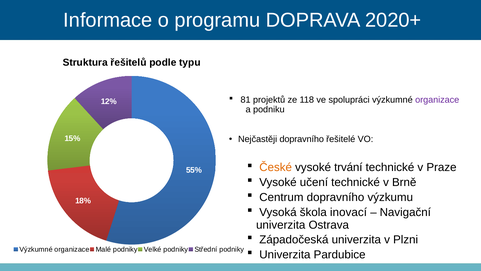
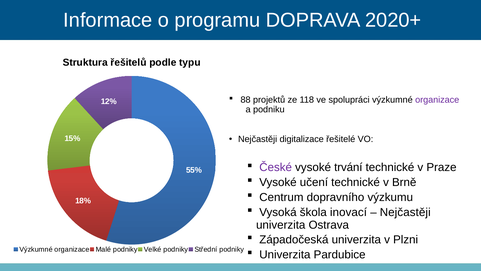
81: 81 -> 88
Nejčastěji dopravního: dopravního -> digitalizace
České colour: orange -> purple
Navigační at (405, 212): Navigační -> Nejčastěji
